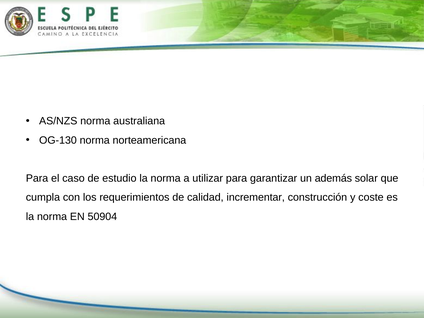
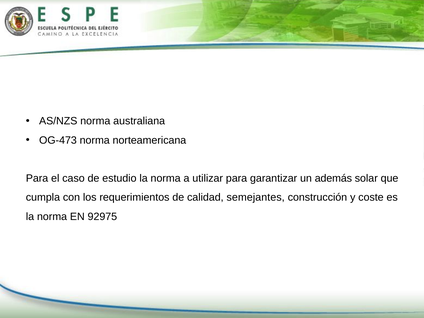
OG-130: OG-130 -> OG-473
incrementar: incrementar -> semejantes
50904: 50904 -> 92975
